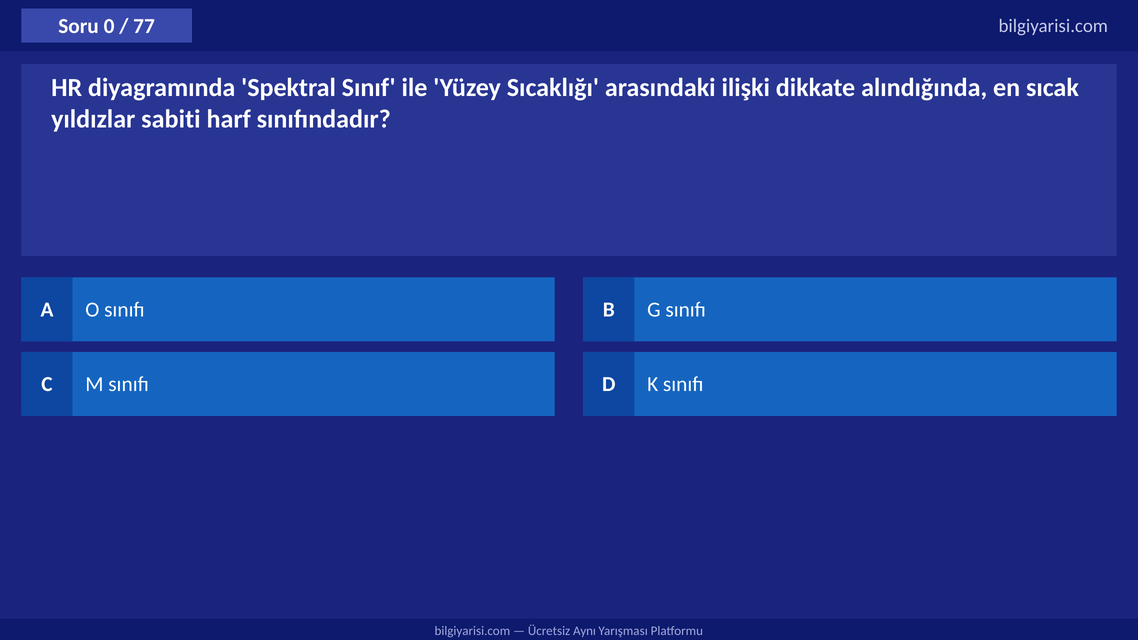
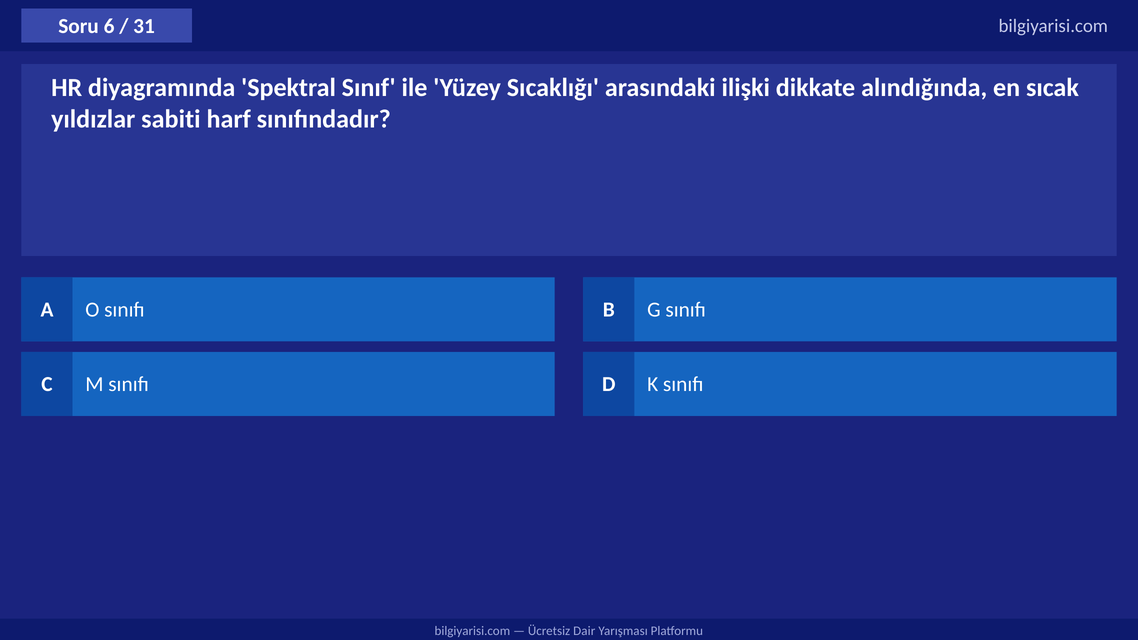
0: 0 -> 6
77: 77 -> 31
Aynı: Aynı -> Dair
